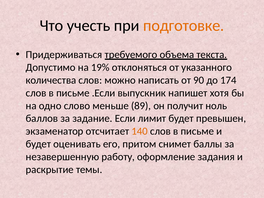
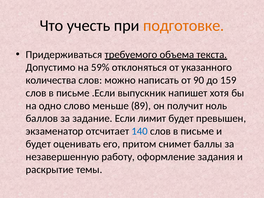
19%: 19% -> 59%
174: 174 -> 159
140 colour: orange -> blue
